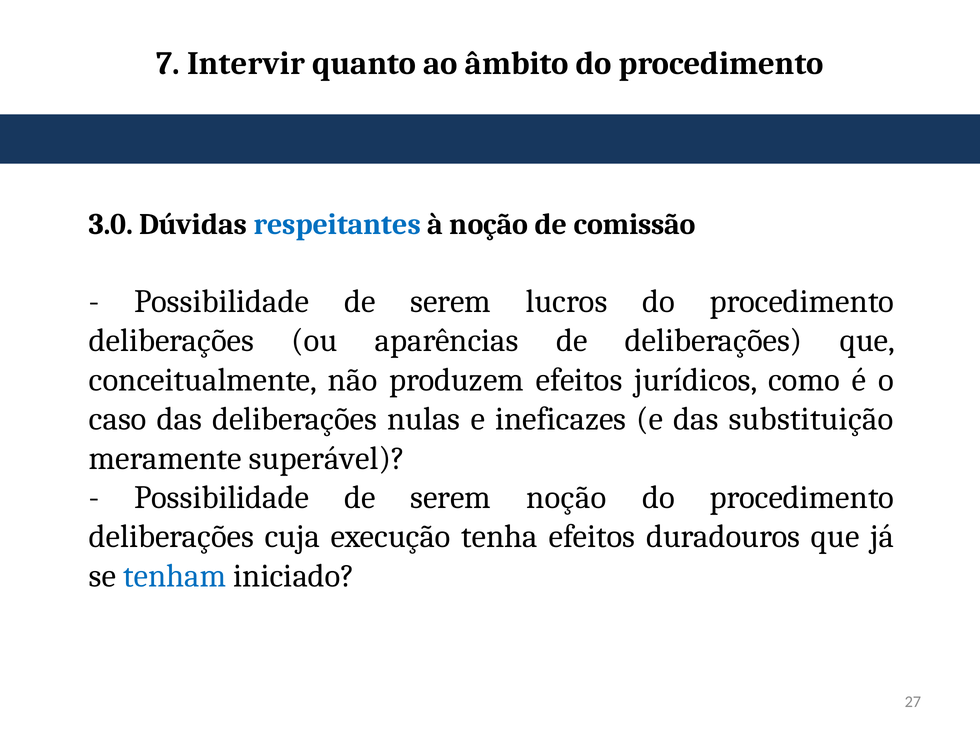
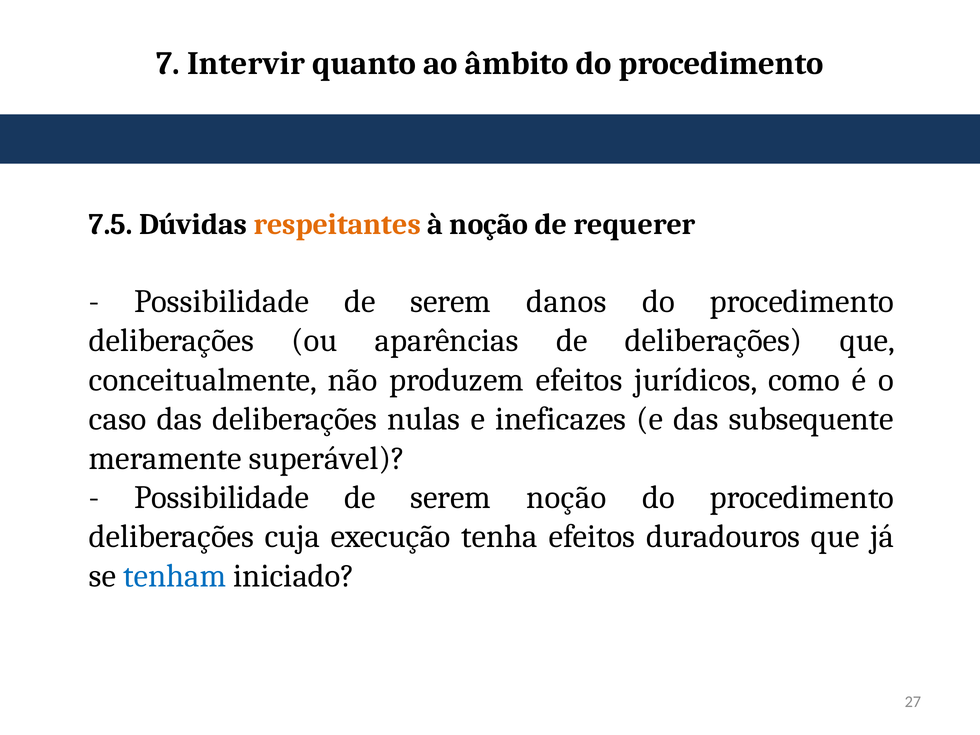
3.0: 3.0 -> 7.5
respeitantes colour: blue -> orange
comissão: comissão -> requerer
lucros: lucros -> danos
substituição: substituição -> subsequente
